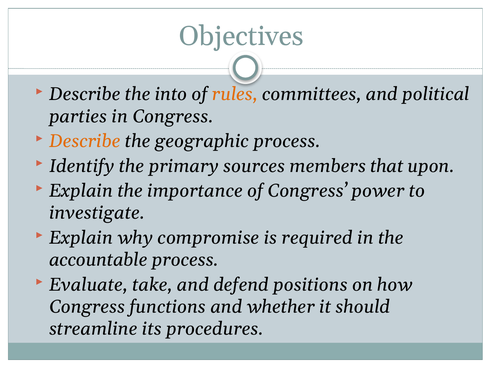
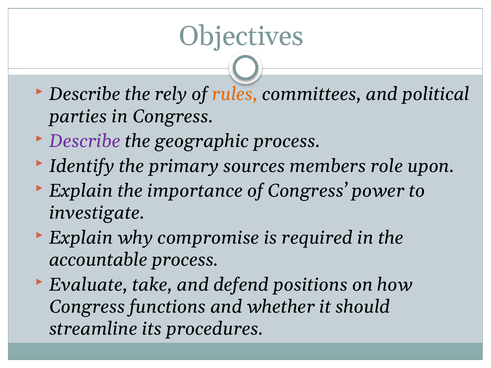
into: into -> rely
Describe at (85, 141) colour: orange -> purple
that: that -> role
